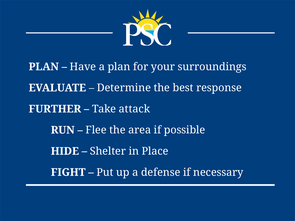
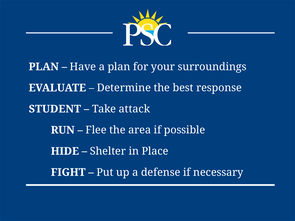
FURTHER: FURTHER -> STUDENT
